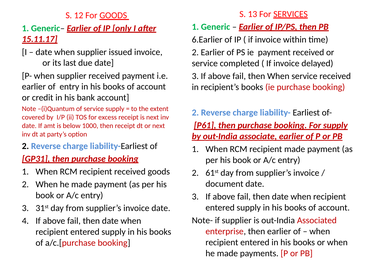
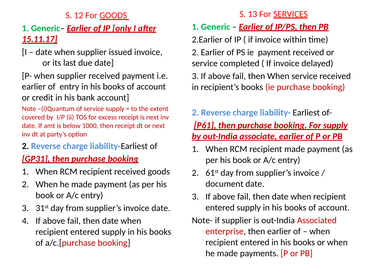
6.Earlier: 6.Earlier -> 2.Earlier
